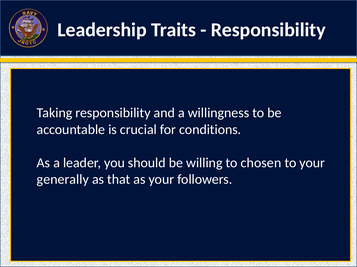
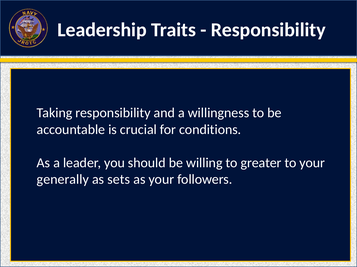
chosen: chosen -> greater
that: that -> sets
